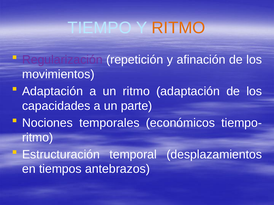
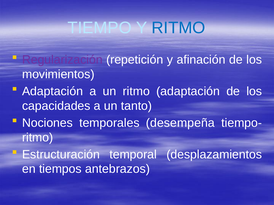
RITMO at (178, 28) colour: orange -> blue
parte: parte -> tanto
económicos: económicos -> desempeña
